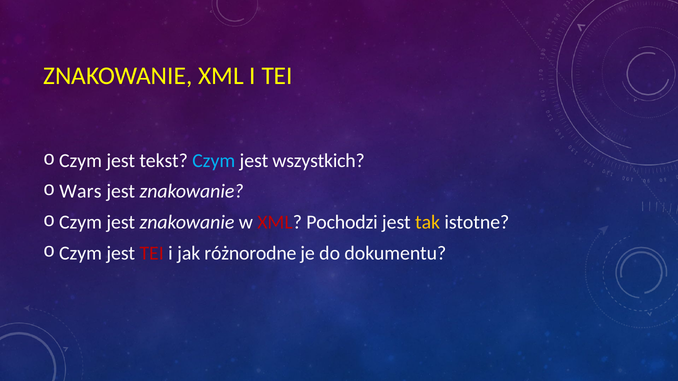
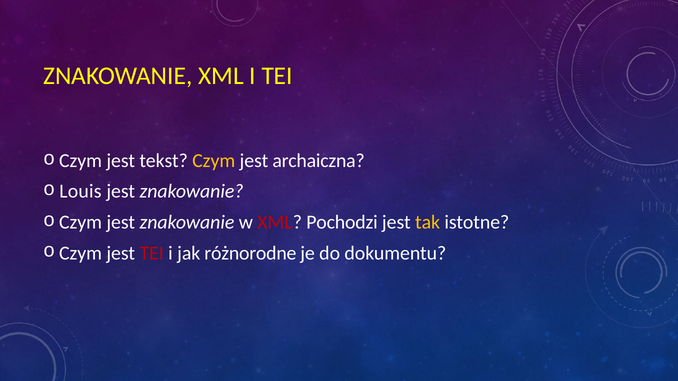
Czym at (214, 161) colour: light blue -> yellow
wszystkich: wszystkich -> archaiczna
Wars: Wars -> Louis
